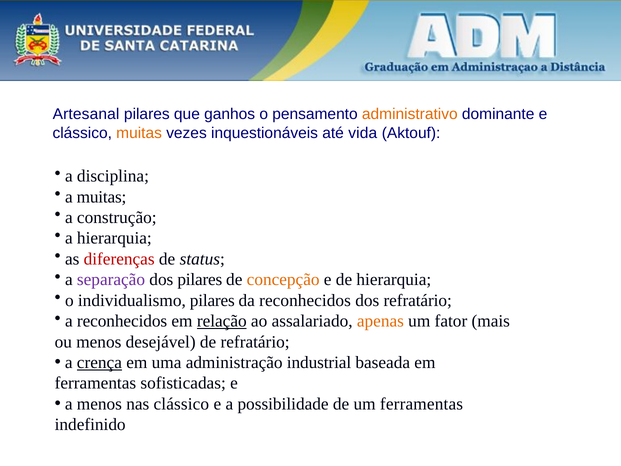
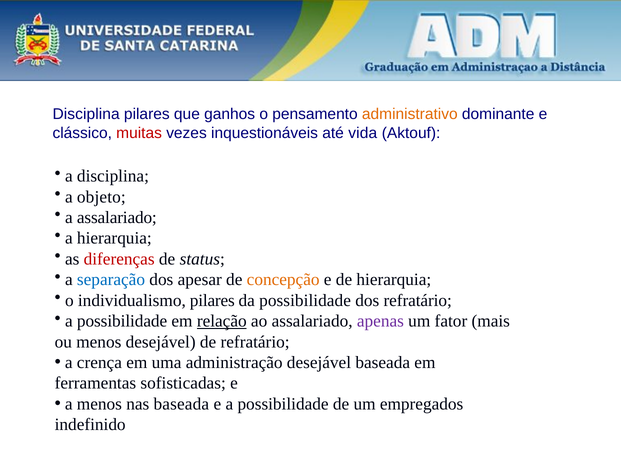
Artesanal at (86, 114): Artesanal -> Disciplina
muitas at (139, 133) colour: orange -> red
a muitas: muitas -> objeto
a construção: construção -> assalariado
separação colour: purple -> blue
dos pilares: pilares -> apesar
da reconhecidos: reconhecidos -> possibilidade
reconhecidos at (122, 321): reconhecidos -> possibilidade
apenas colour: orange -> purple
crença underline: present -> none
administração industrial: industrial -> desejável
nas clássico: clássico -> baseada
um ferramentas: ferramentas -> empregados
